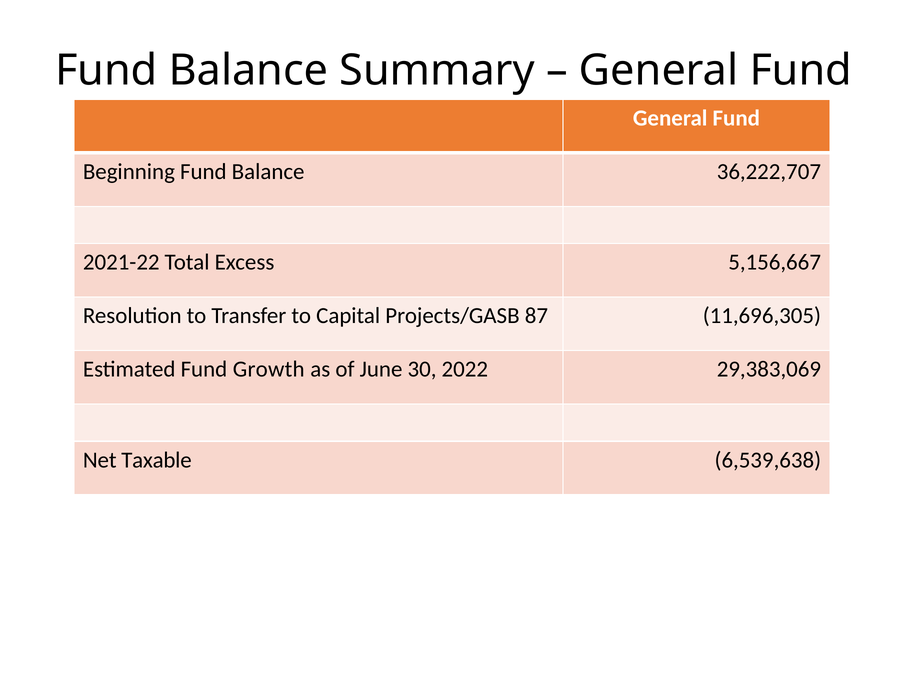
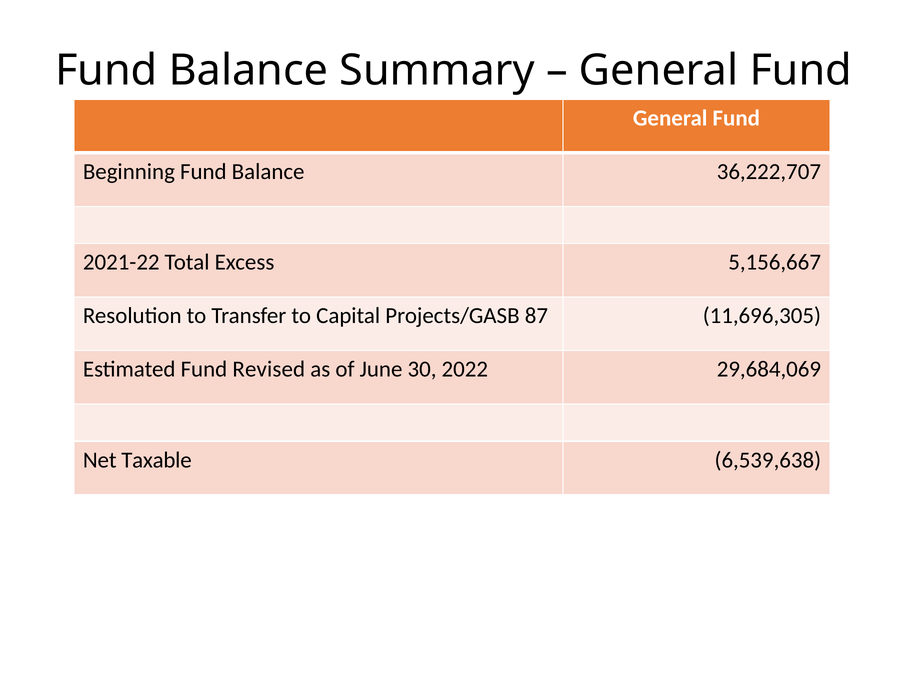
Growth: Growth -> Revised
29,383,069: 29,383,069 -> 29,684,069
